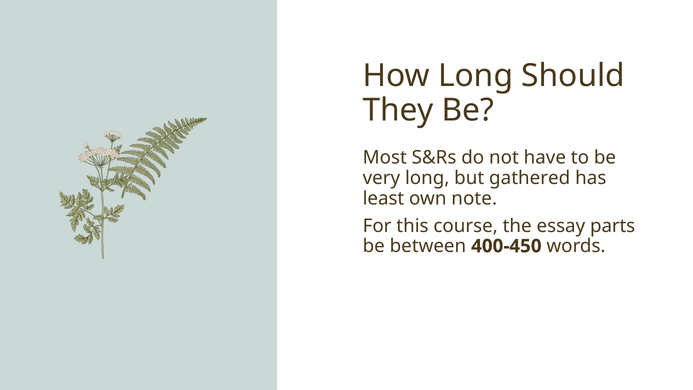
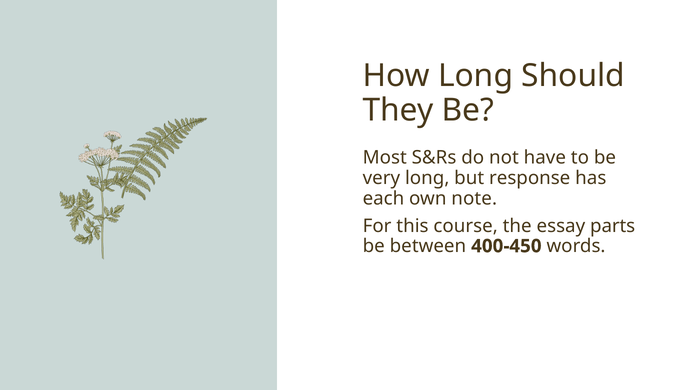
gathered: gathered -> response
least: least -> each
